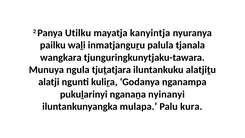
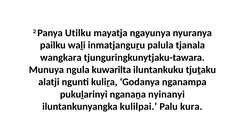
kanyintja: kanyintja -> ngayunya
tjuṯatjara: tjuṯatjara -> kuwarilta
alatjiṯu: alatjiṯu -> tjuṯaku
mulapa: mulapa -> kulilpai
